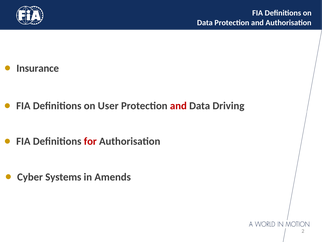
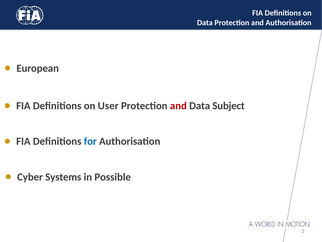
Insurance: Insurance -> European
Driving: Driving -> Subject
for colour: red -> blue
Amends: Amends -> Possible
